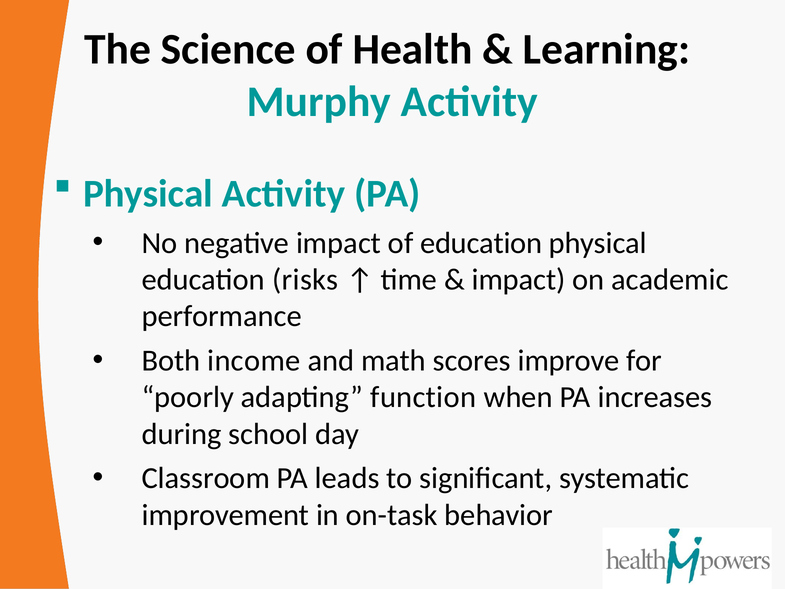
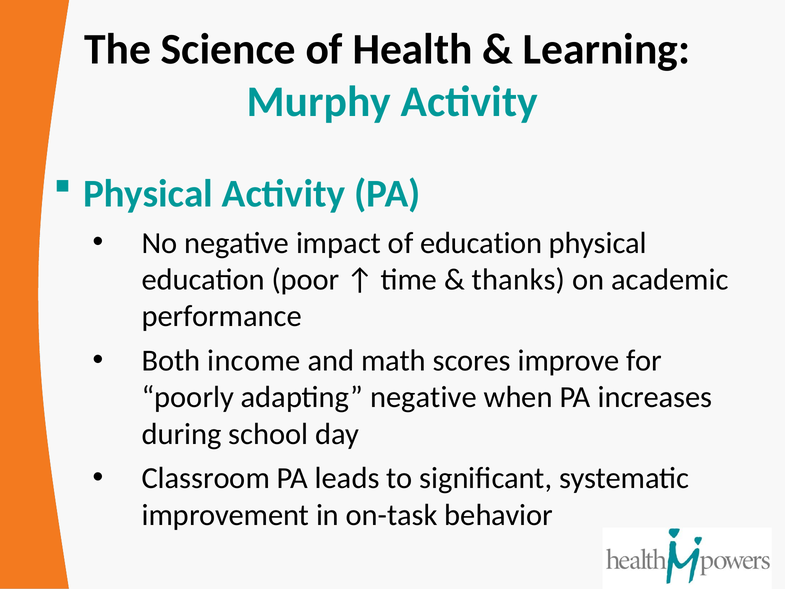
risks: risks -> poor
impact at (519, 280): impact -> thanks
adapting function: function -> negative
